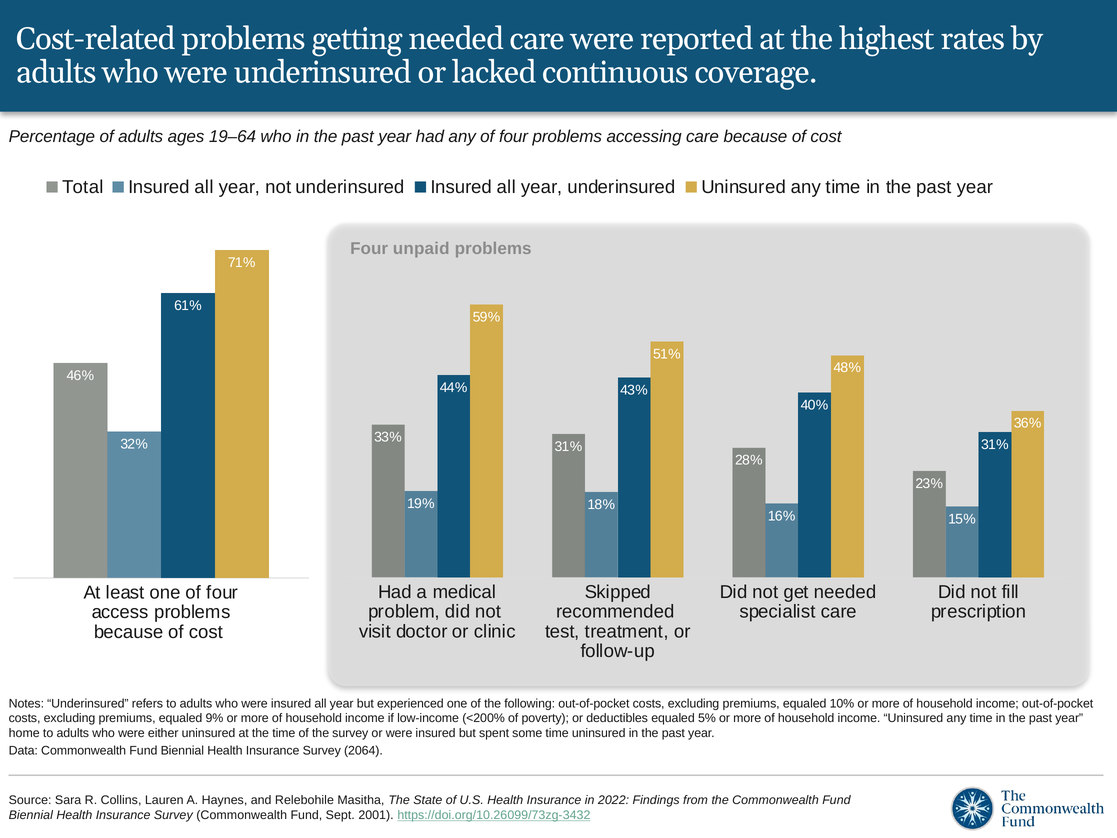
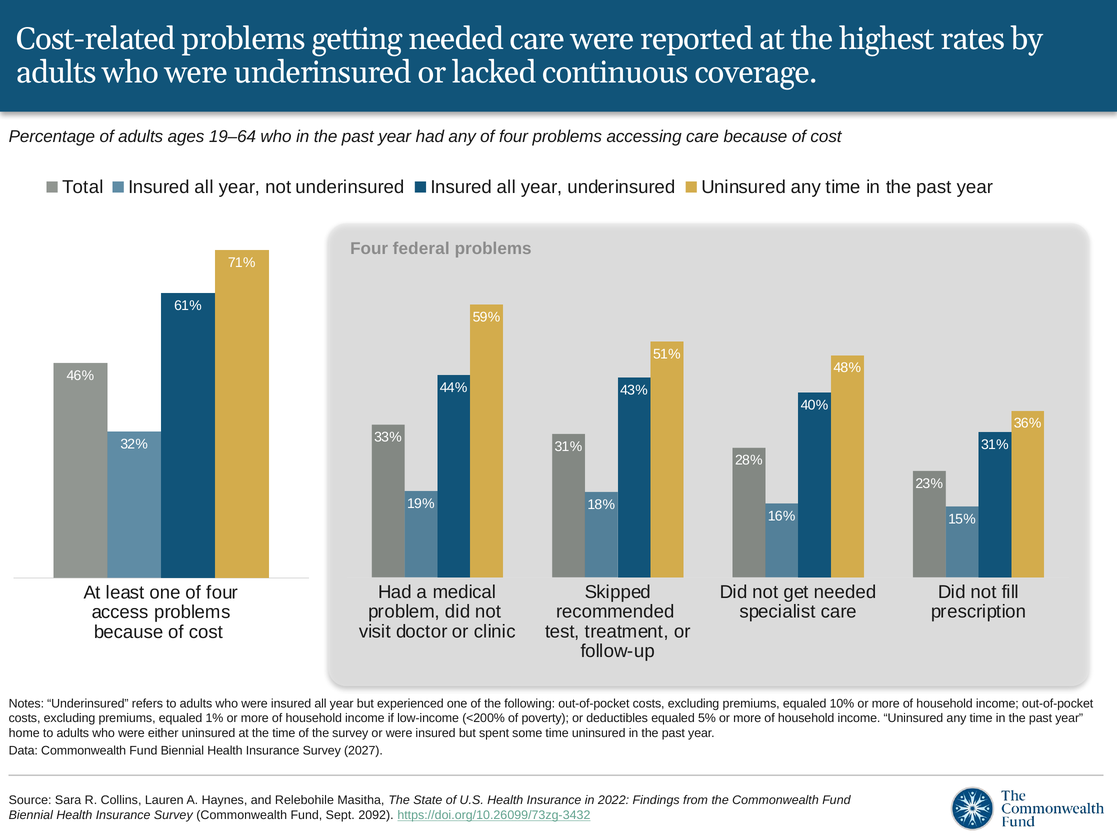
unpaid: unpaid -> federal
9%: 9% -> 1%
2064: 2064 -> 2027
2001: 2001 -> 2092
